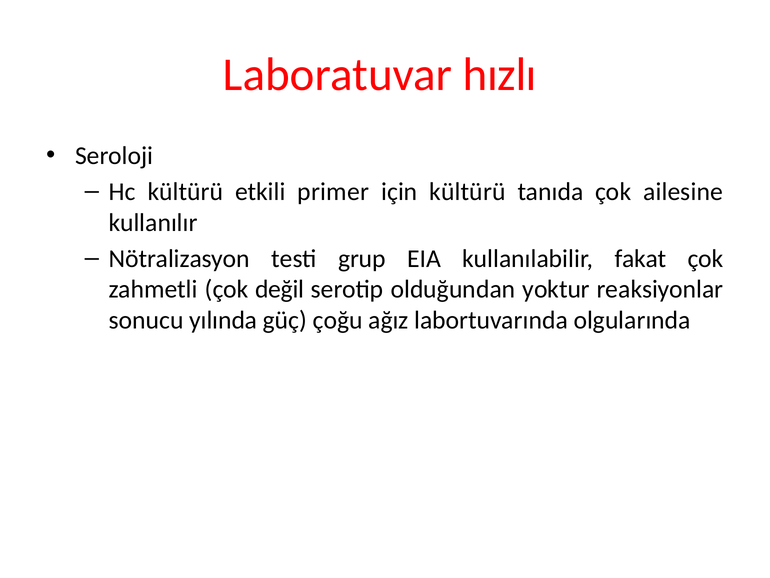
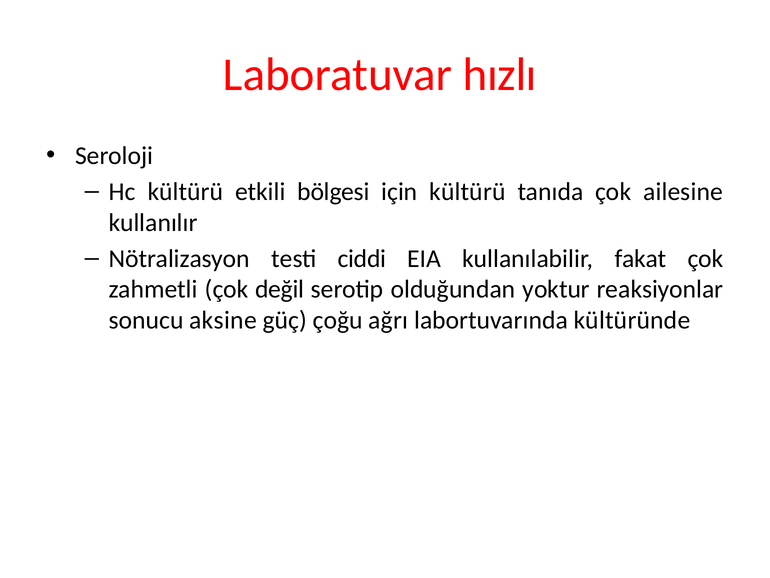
primer: primer -> bölgesi
grup: grup -> ciddi
yılında: yılında -> aksine
ağız: ağız -> ağrı
olgularında: olgularında -> kültüründe
